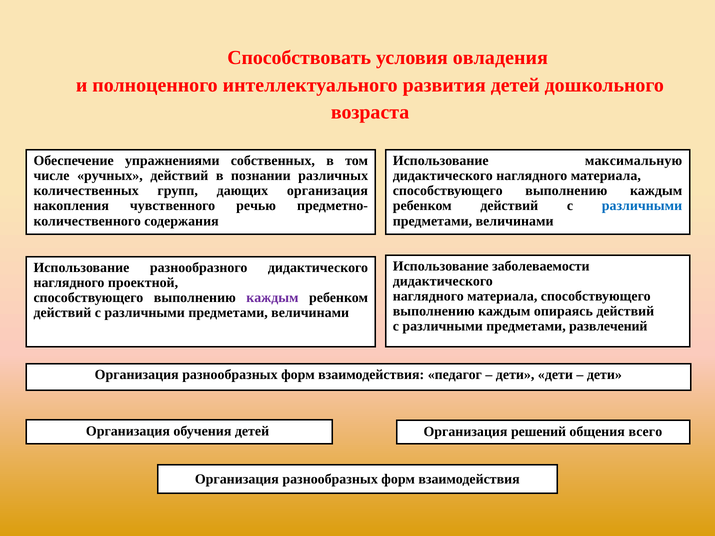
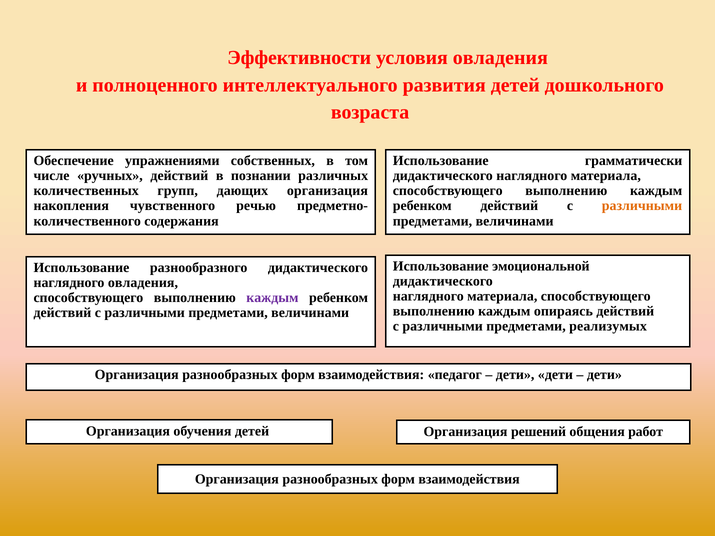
Способствовать: Способствовать -> Эффективности
максимальную: максимальную -> грамматически
различными at (642, 206) colour: blue -> orange
заболеваемости: заболеваемости -> эмоциональной
наглядного проектной: проектной -> овладения
развлечений: развлечений -> реализумых
всего: всего -> работ
